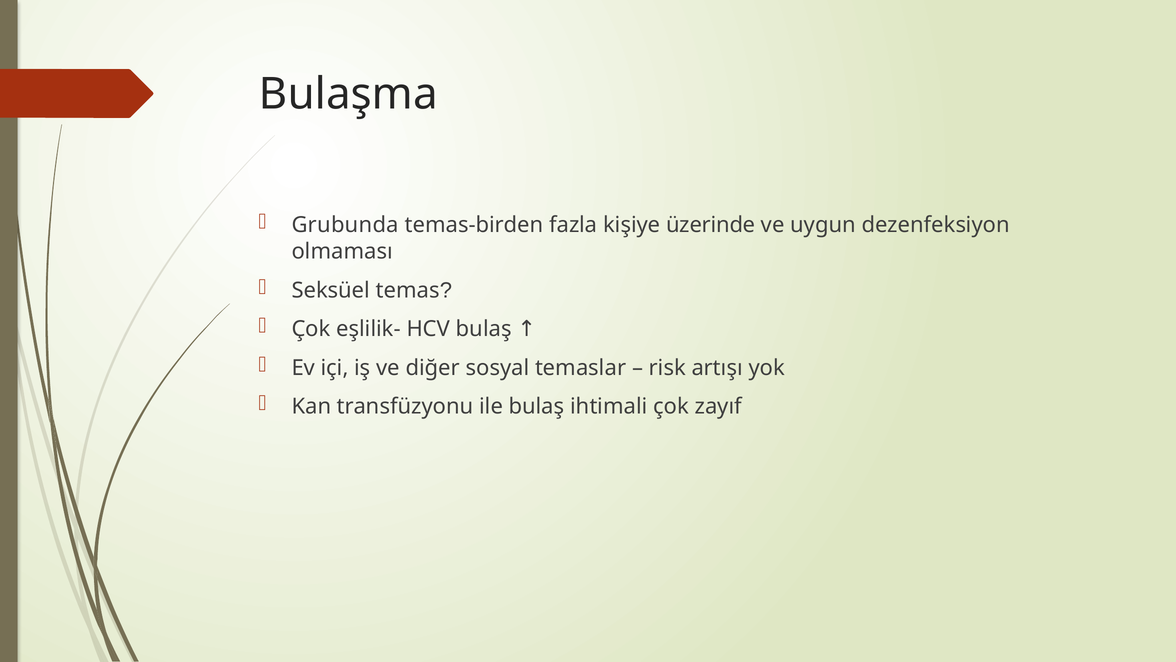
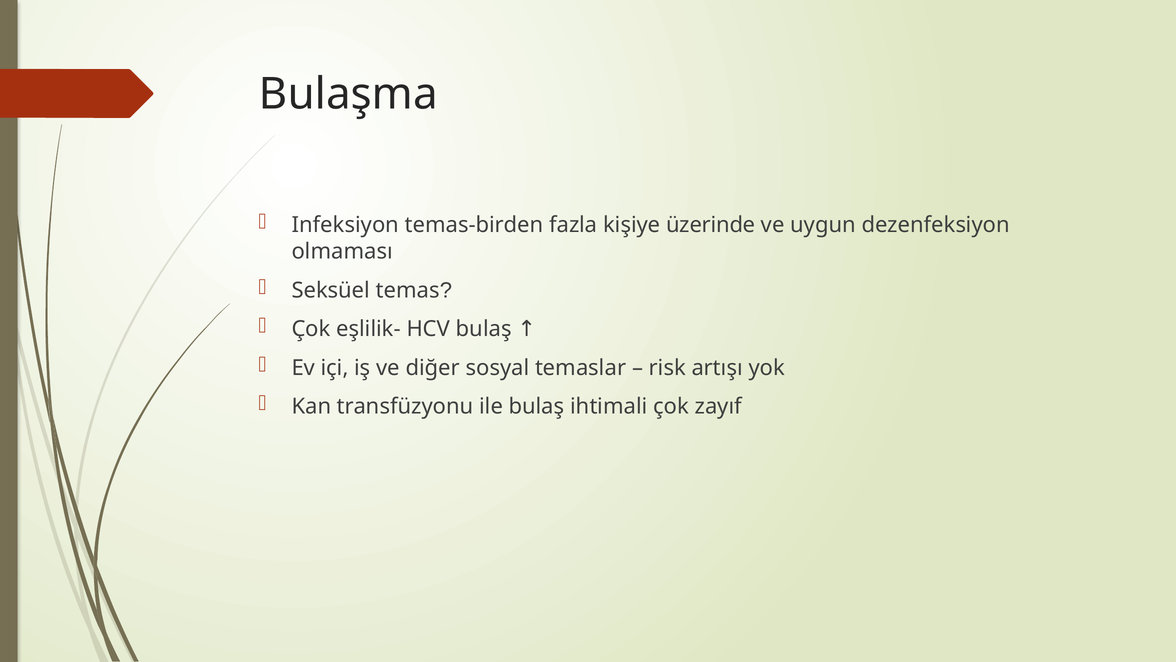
Grubunda: Grubunda -> Infeksiyon
